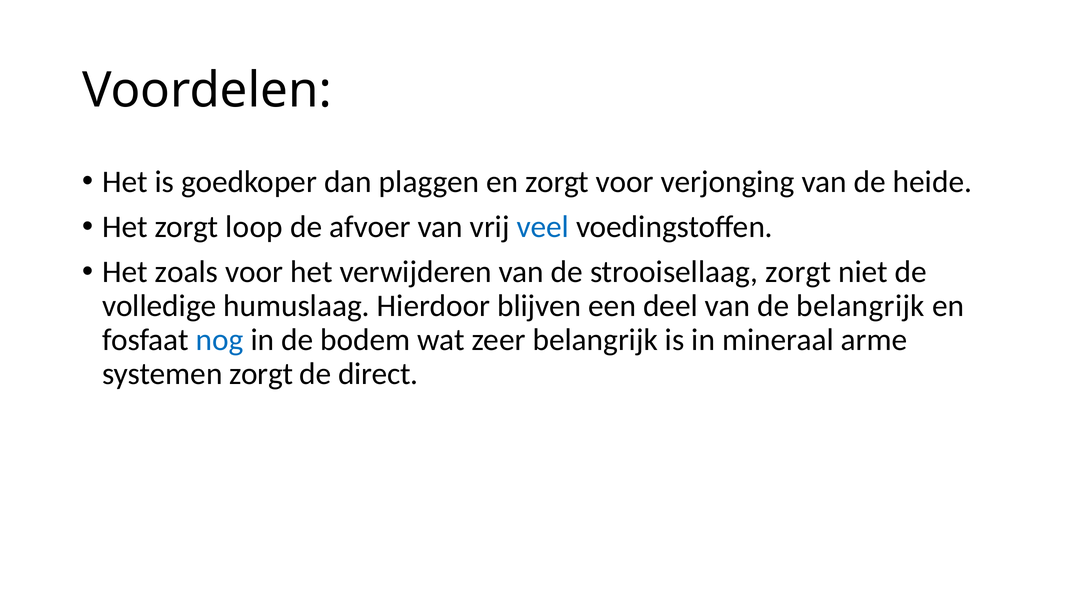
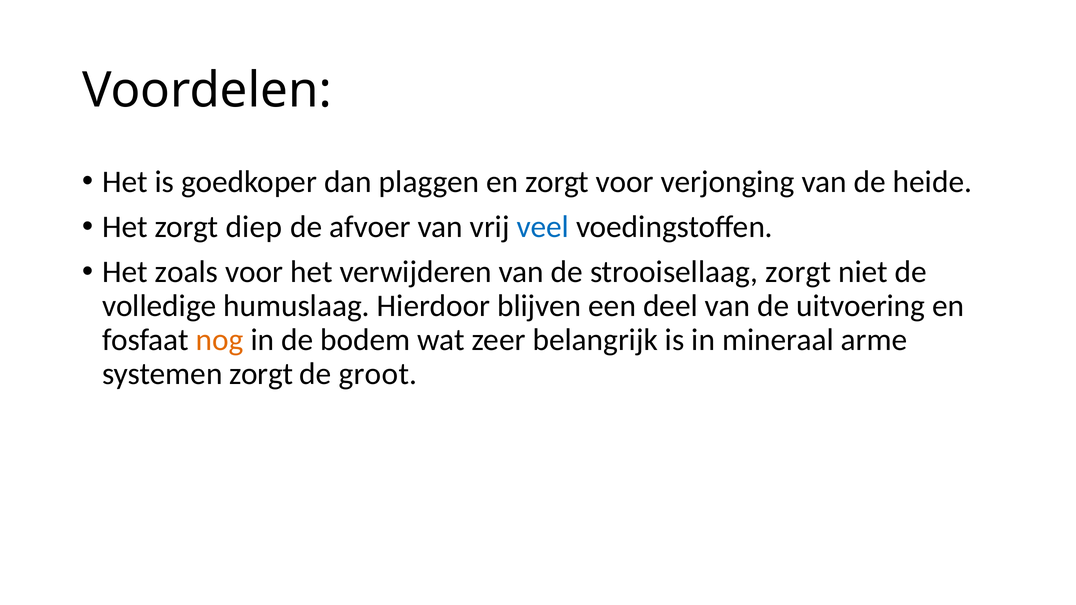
loop: loop -> diep
de belangrijk: belangrijk -> uitvoering
nog colour: blue -> orange
direct: direct -> groot
